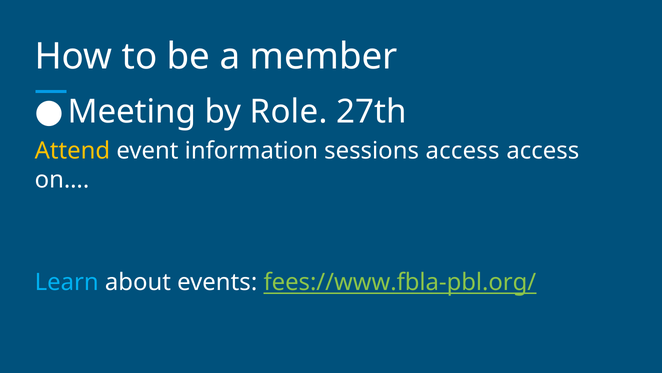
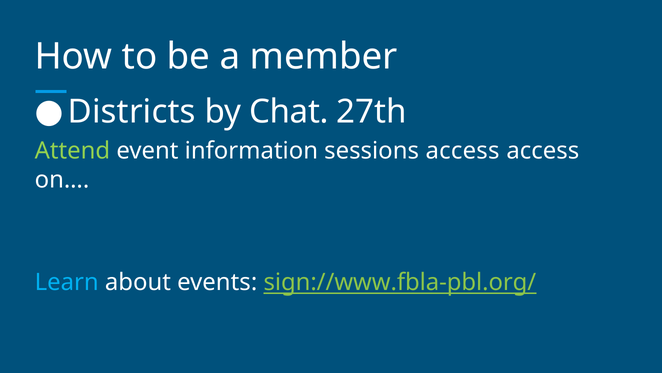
Meeting: Meeting -> Districts
Role: Role -> Chat
Attend colour: yellow -> light green
fees://www.fbla-pbl.org/: fees://www.fbla-pbl.org/ -> sign://www.fbla-pbl.org/
